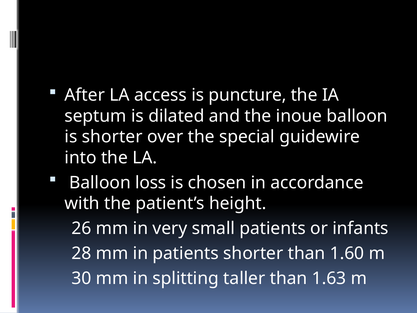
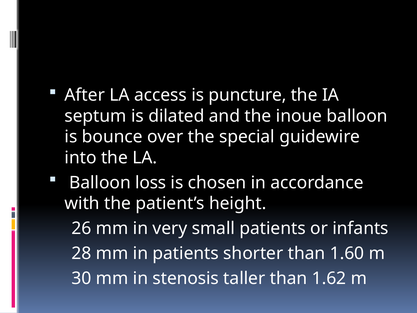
is shorter: shorter -> bounce
splitting: splitting -> stenosis
1.63: 1.63 -> 1.62
